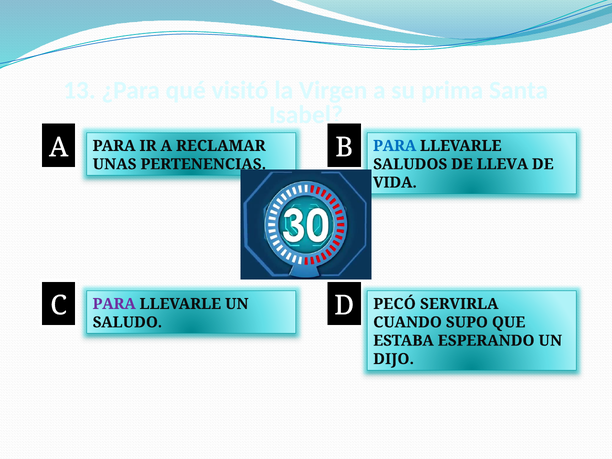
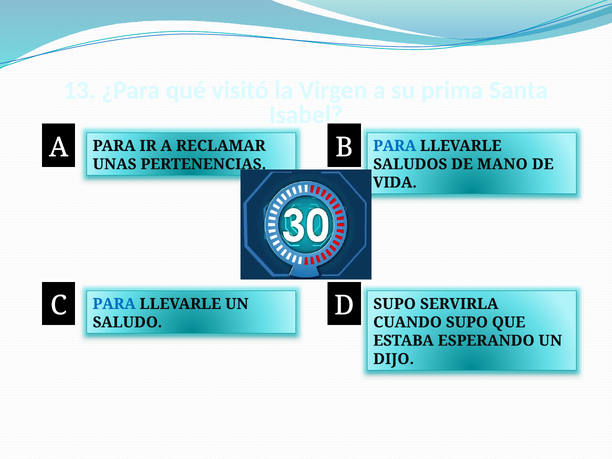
LLEVA: LLEVA -> MANO
PARA at (114, 304) colour: purple -> blue
PECÓ at (395, 304): PECÓ -> SUPO
